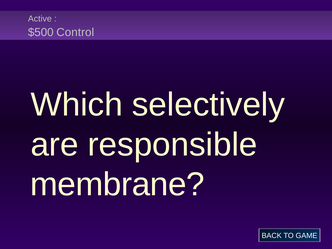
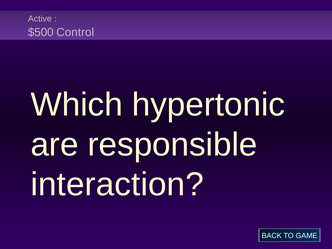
selectively: selectively -> hypertonic
membrane: membrane -> interaction
